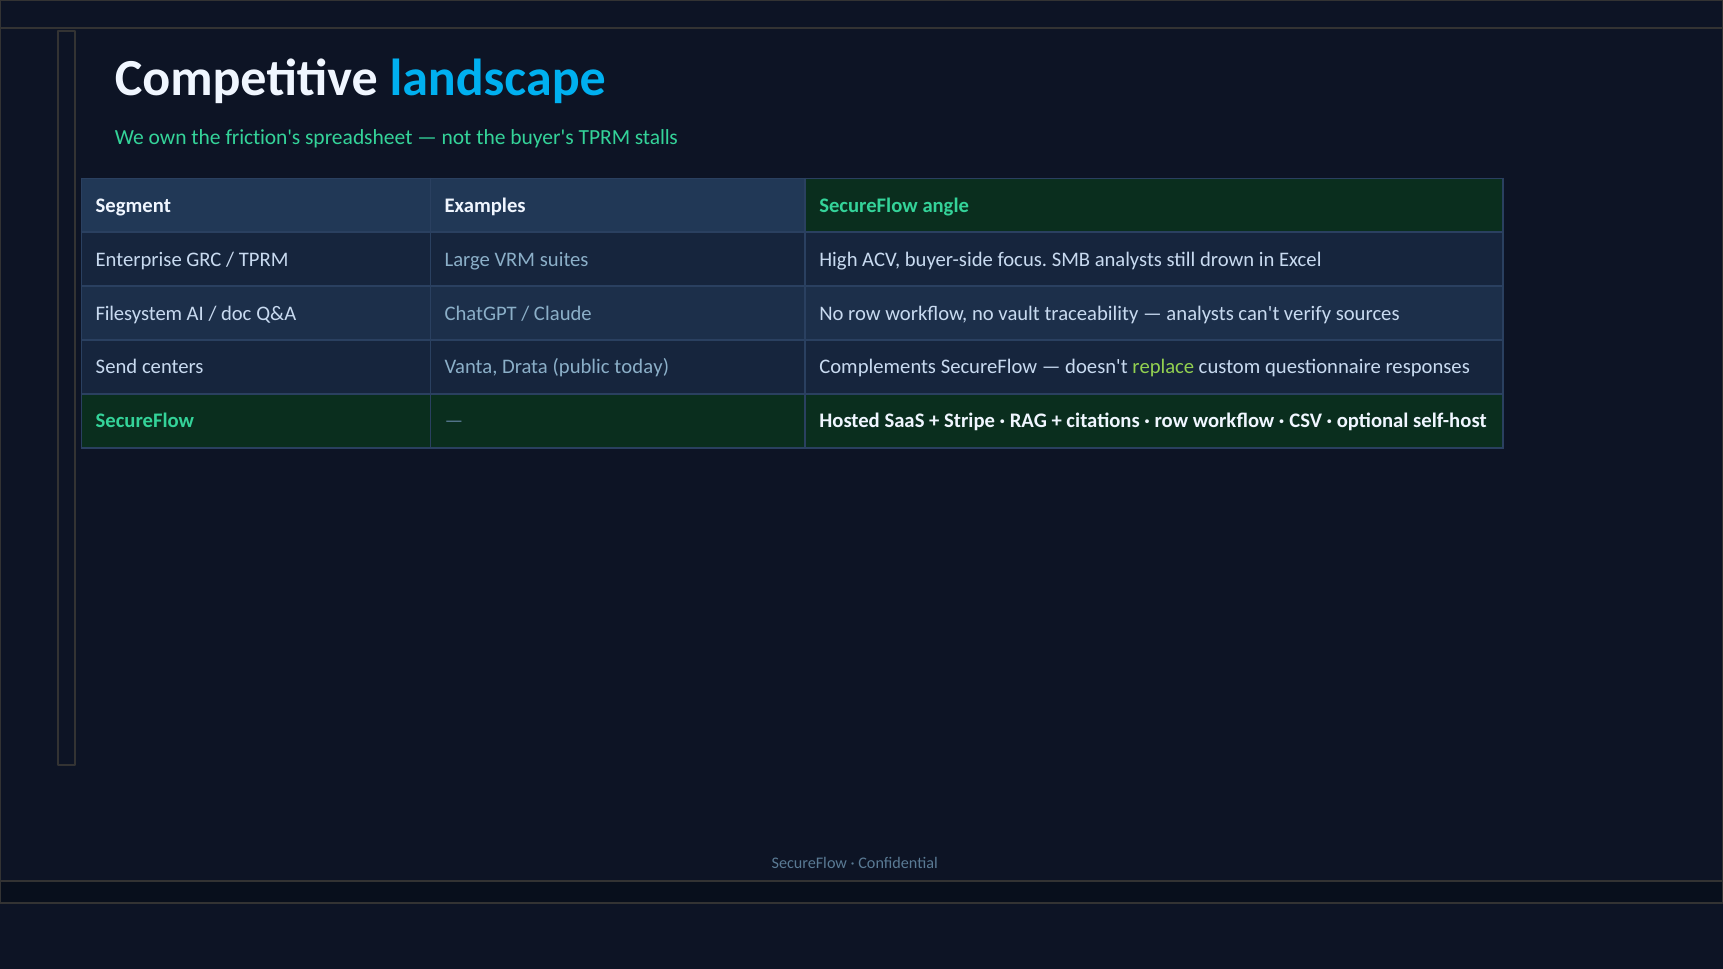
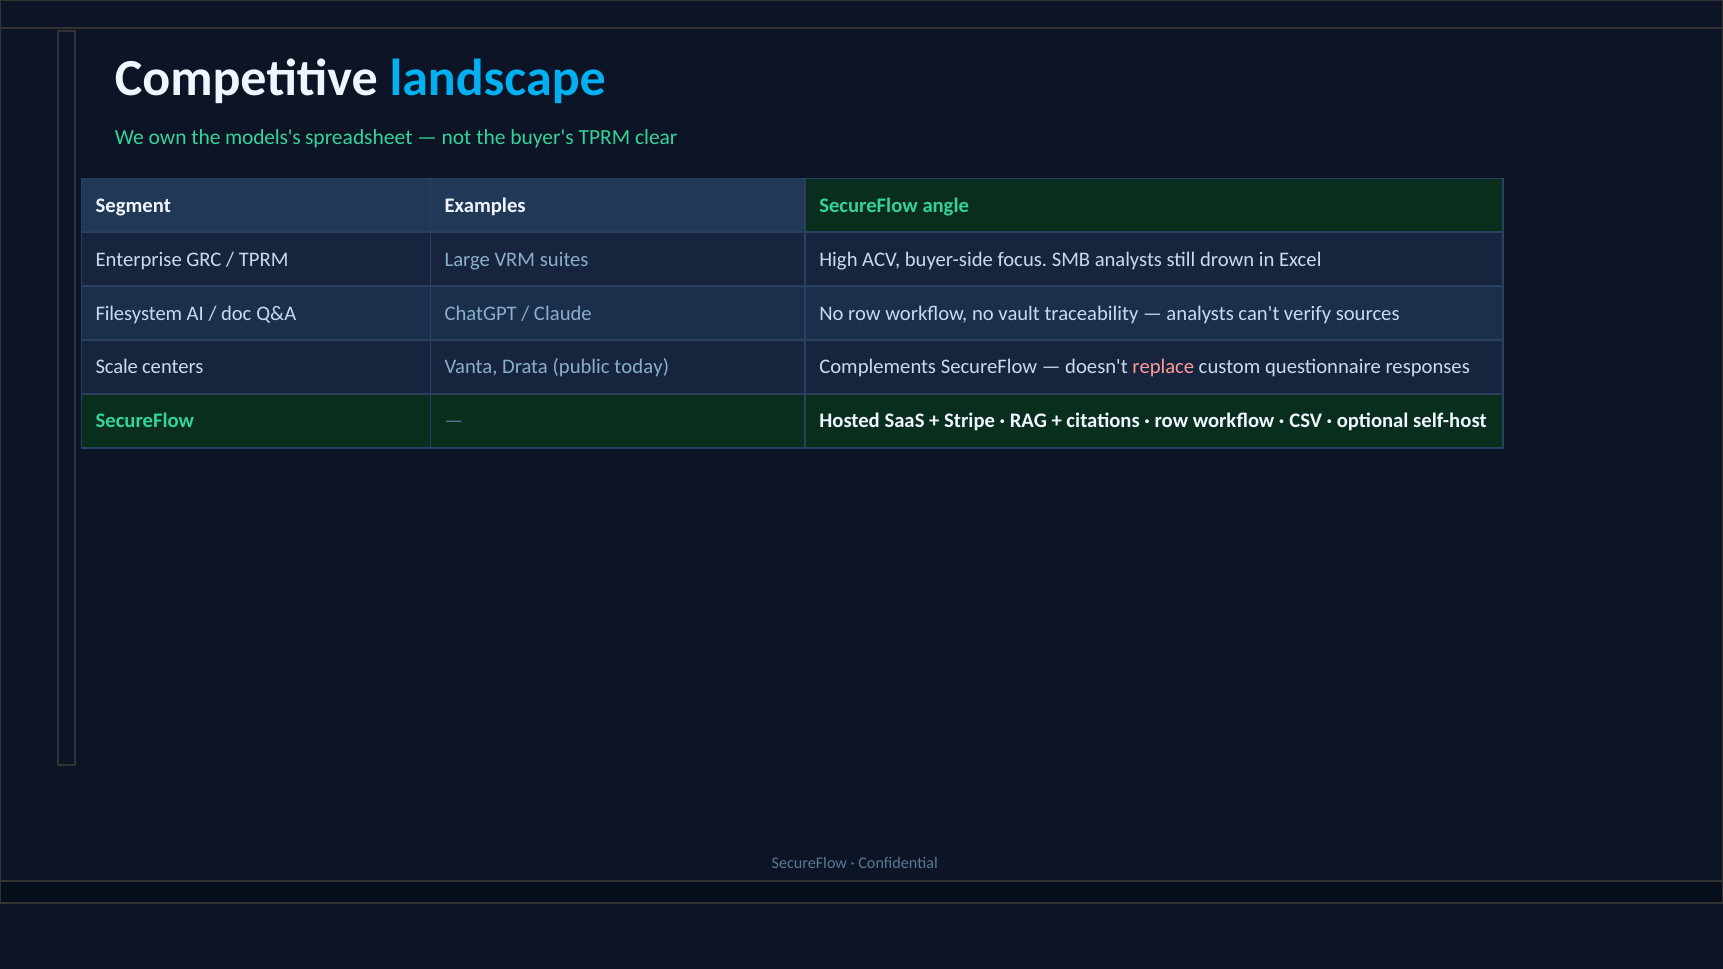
friction's: friction's -> models's
stalls: stalls -> clear
Send: Send -> Scale
replace colour: light green -> pink
